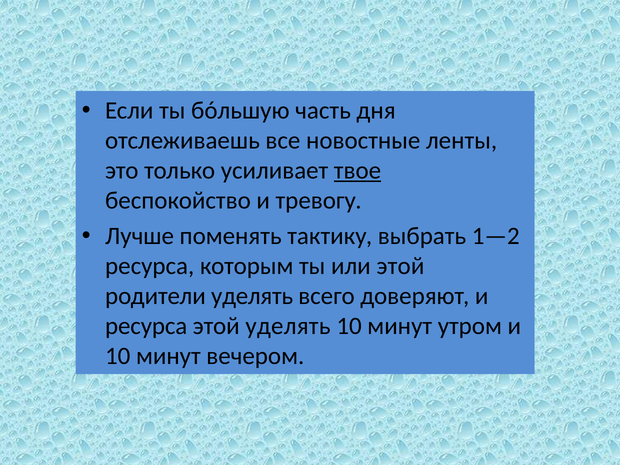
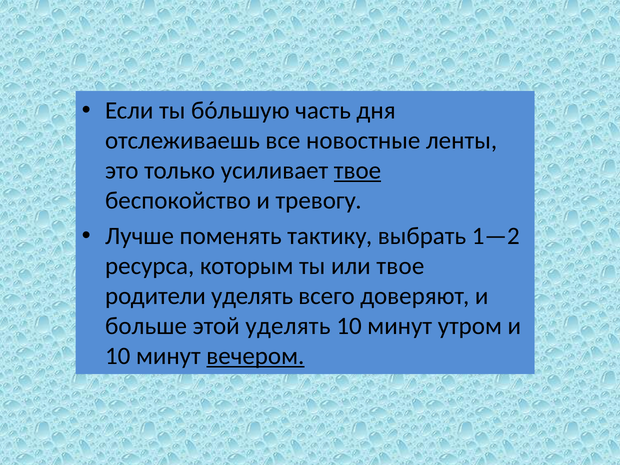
или этой: этой -> твое
ресурса at (146, 326): ресурса -> больше
вечером underline: none -> present
